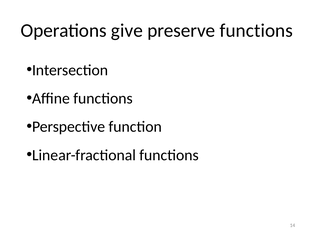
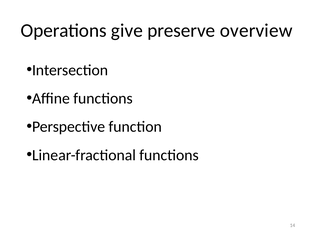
preserve functions: functions -> overview
